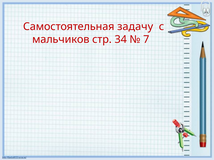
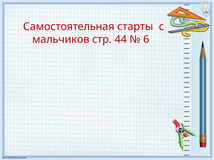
задачу: задачу -> старты
34: 34 -> 44
7: 7 -> 6
